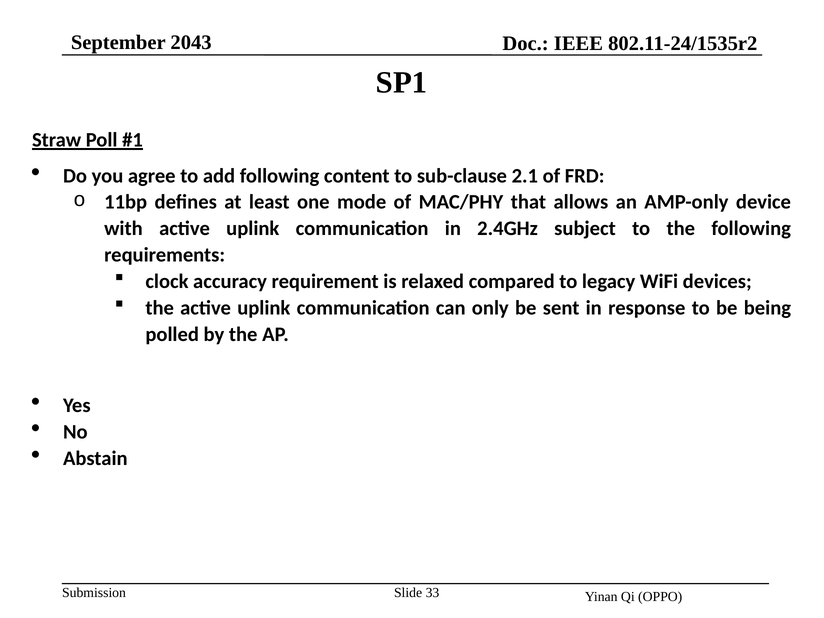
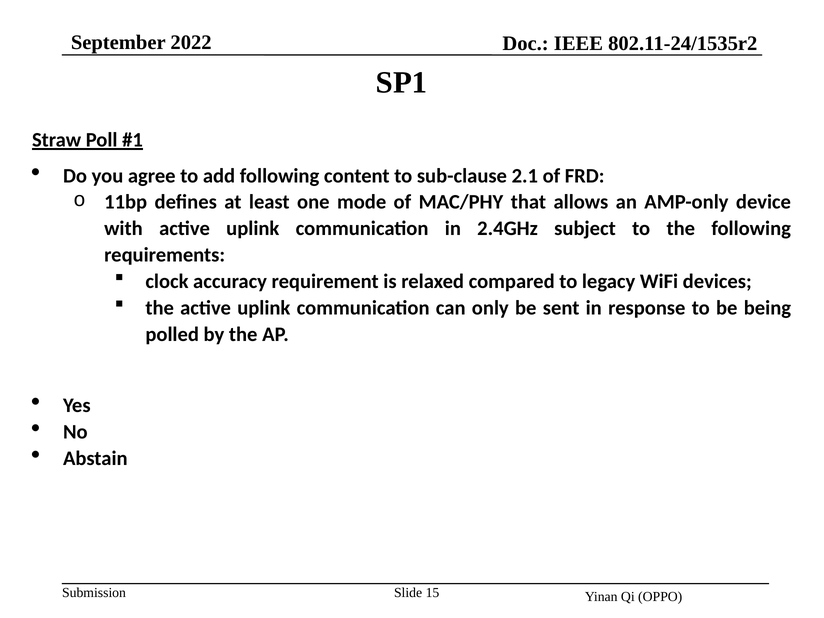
2043: 2043 -> 2022
33: 33 -> 15
